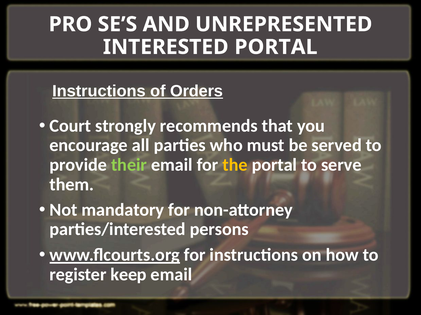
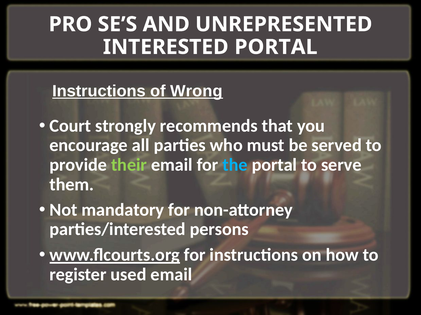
Orders: Orders -> Wrong
the colour: yellow -> light blue
keep: keep -> used
